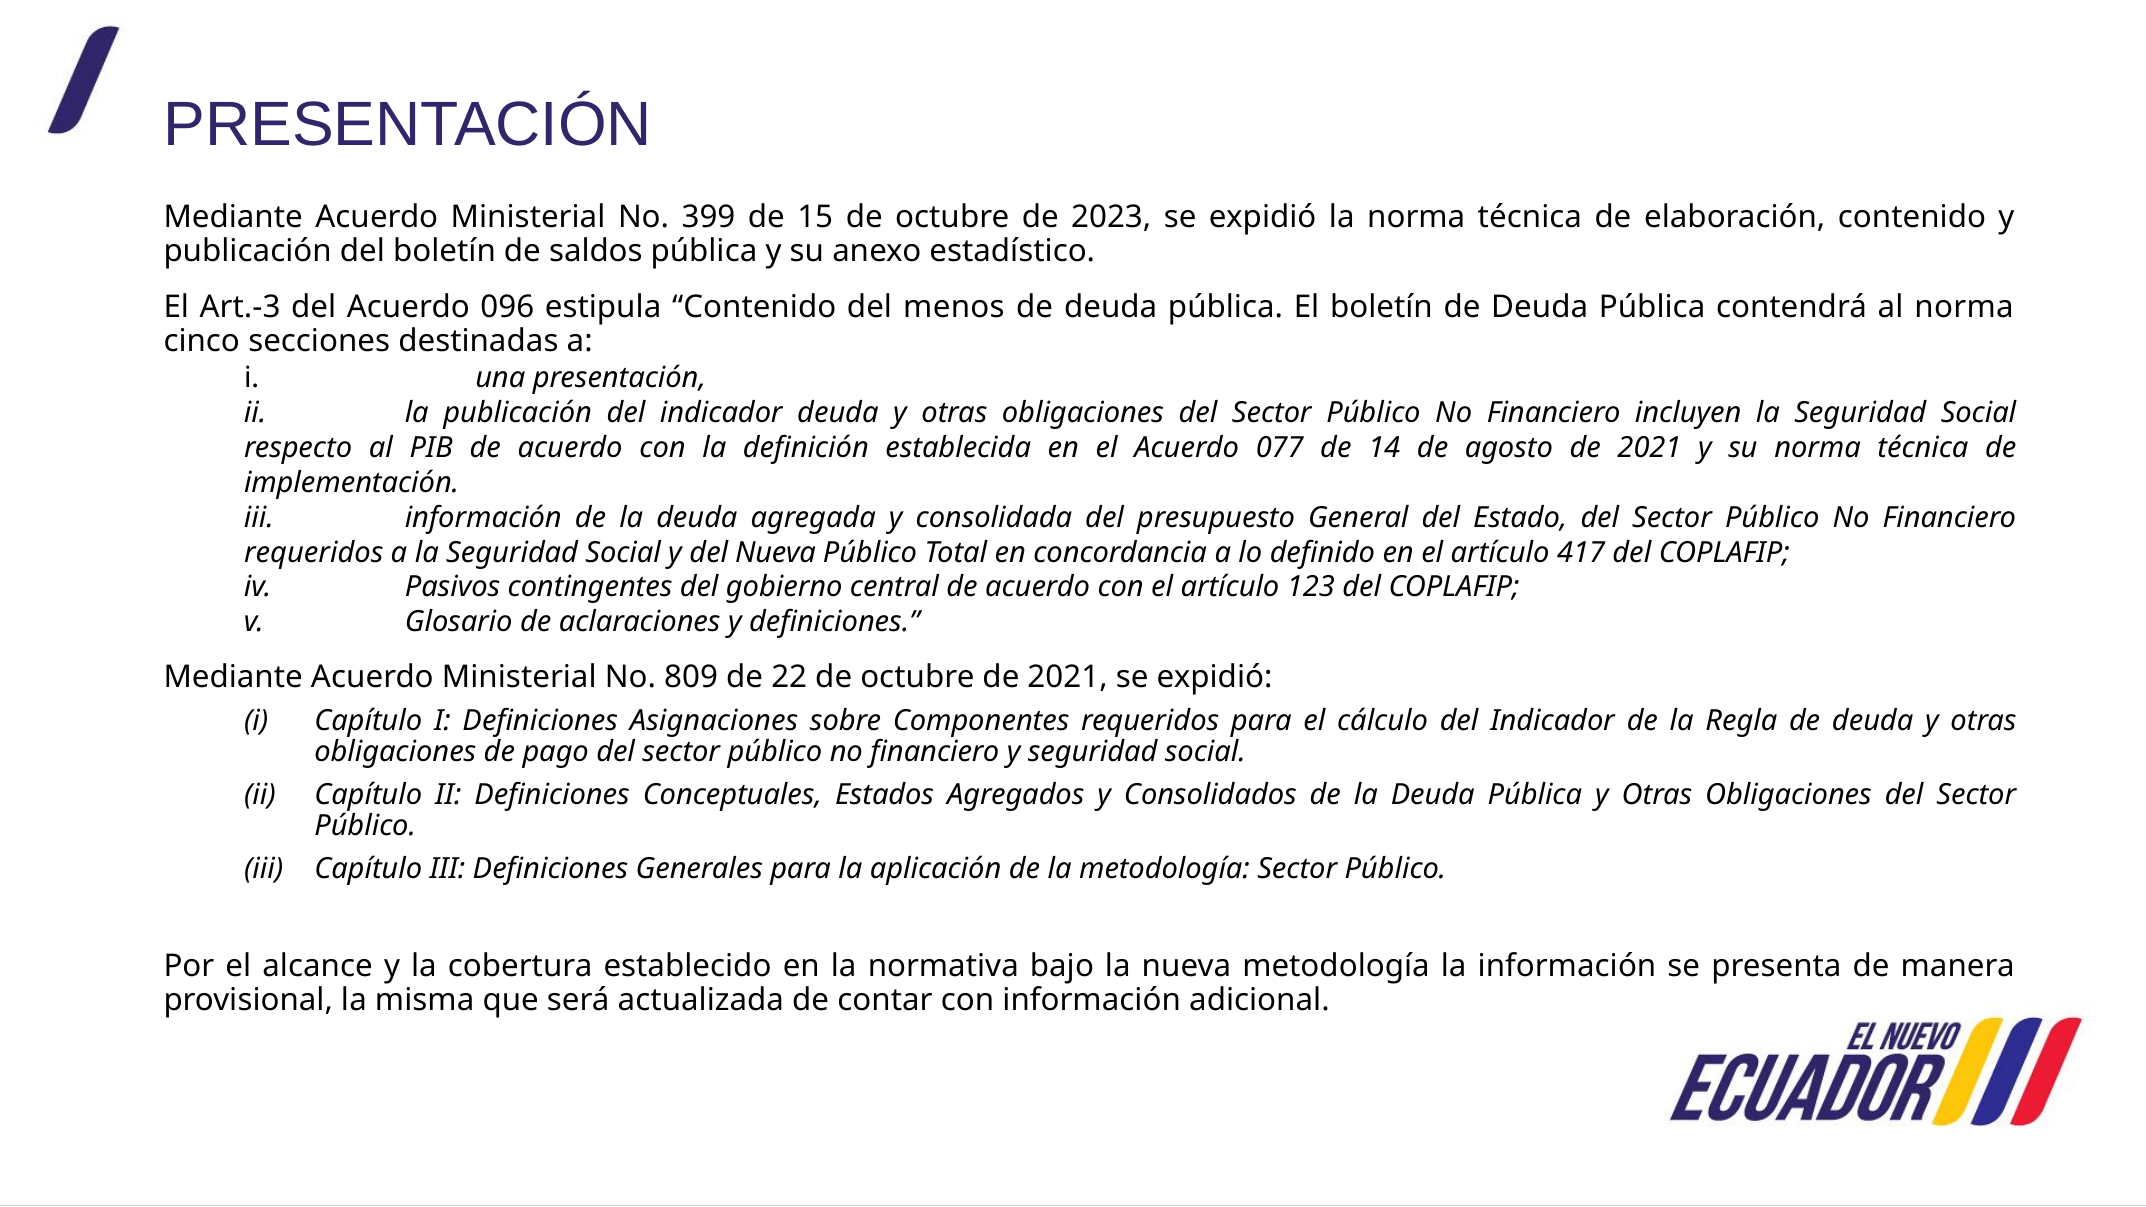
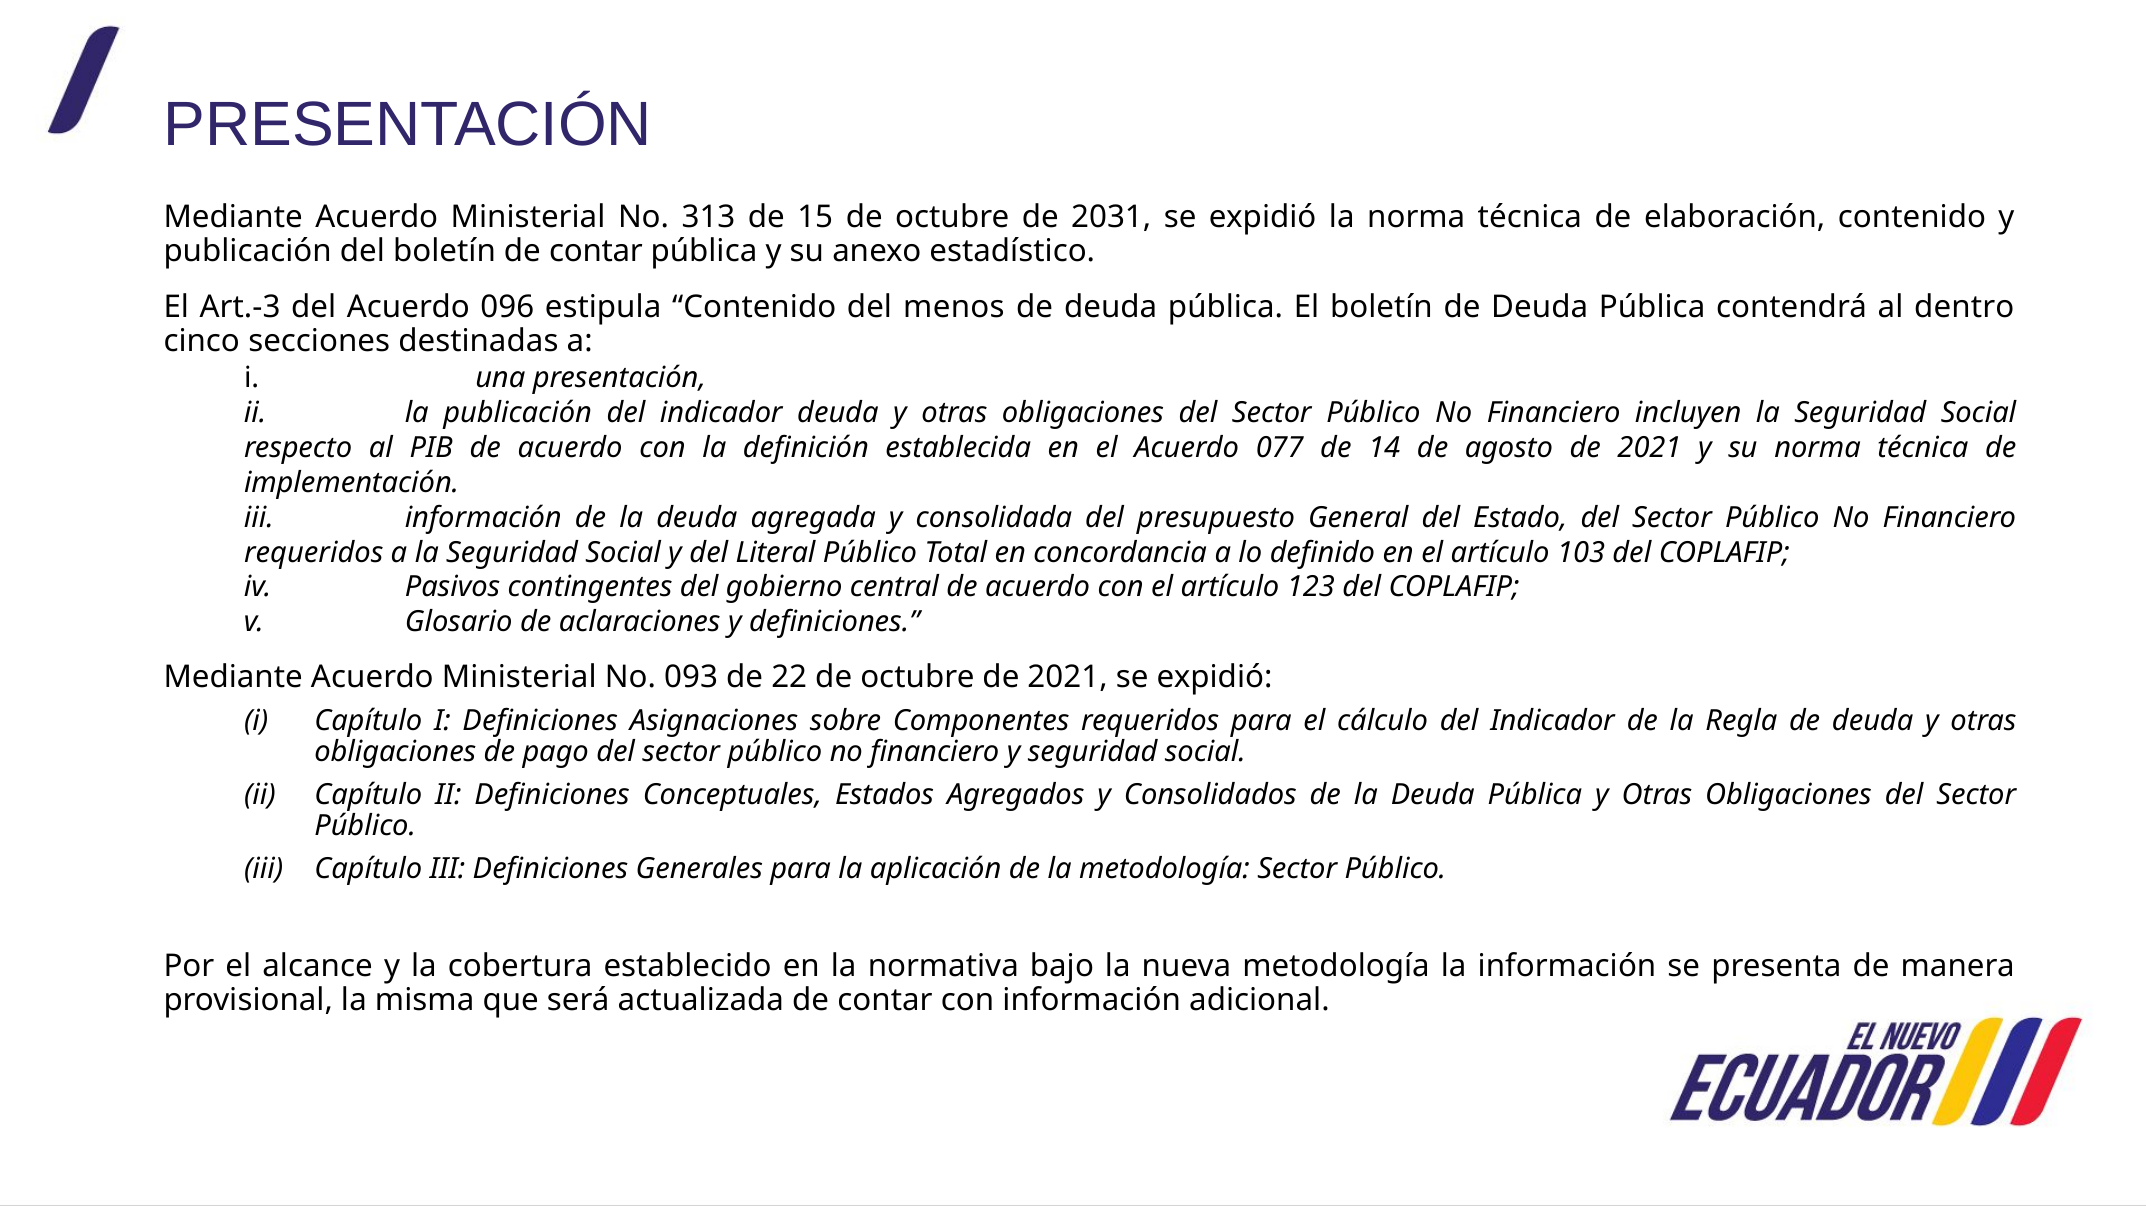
399: 399 -> 313
2023: 2023 -> 2031
boletín de saldos: saldos -> contar
al norma: norma -> dentro
del Nueva: Nueva -> Literal
417: 417 -> 103
809: 809 -> 093
